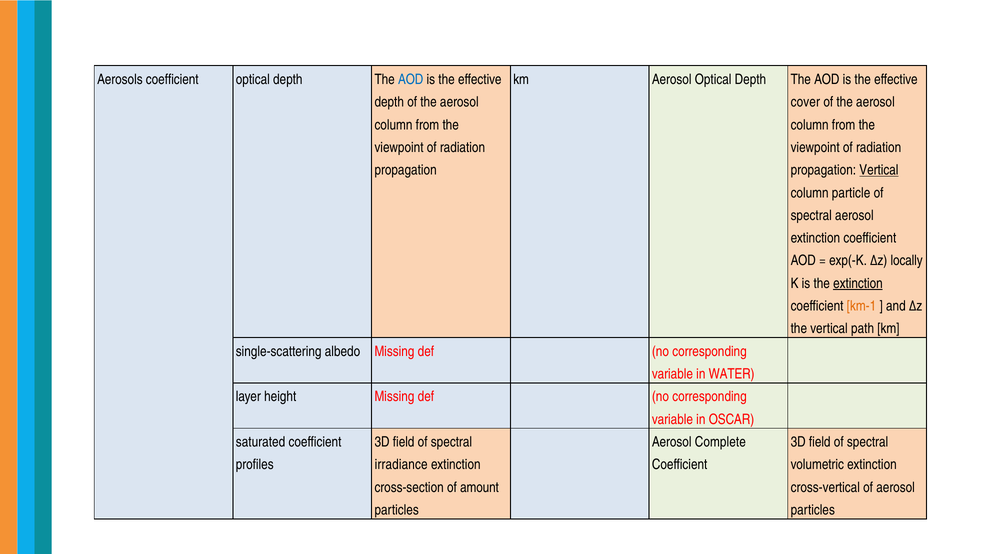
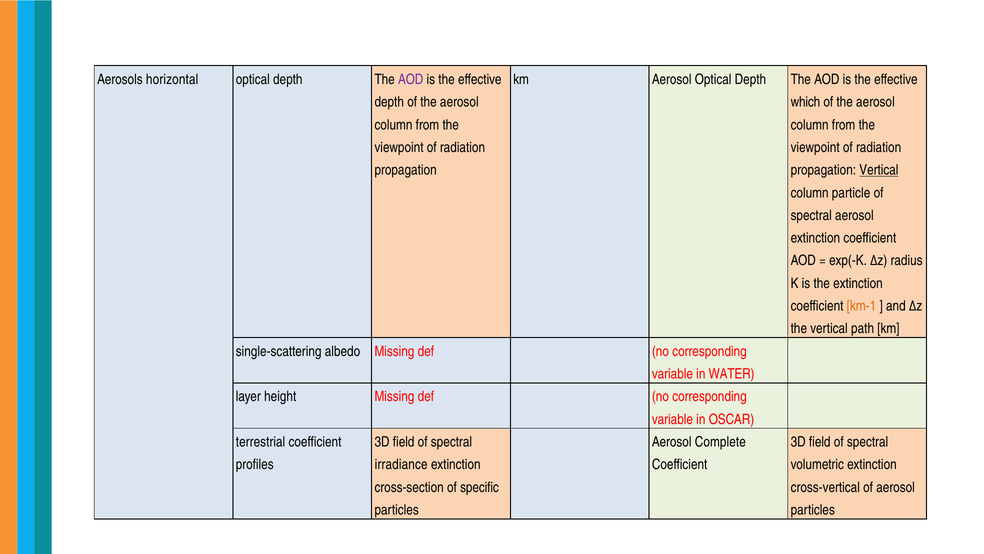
Aerosols coefficient: coefficient -> horizontal
AOD at (411, 79) colour: blue -> purple
cover: cover -> which
locally: locally -> radius
extinction at (858, 283) underline: present -> none
saturated: saturated -> terrestrial
amount: amount -> specific
